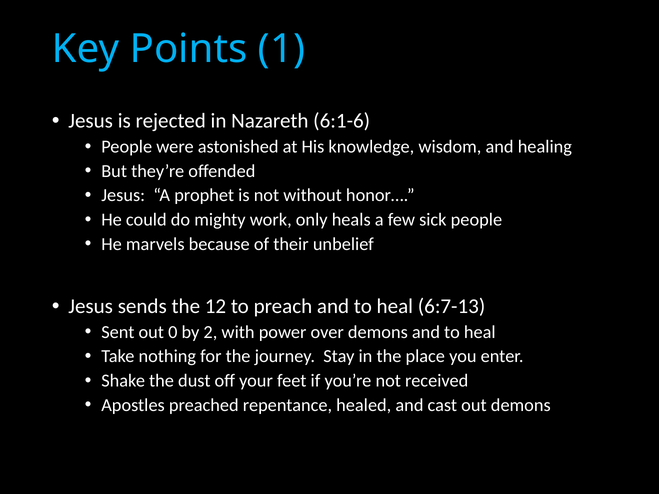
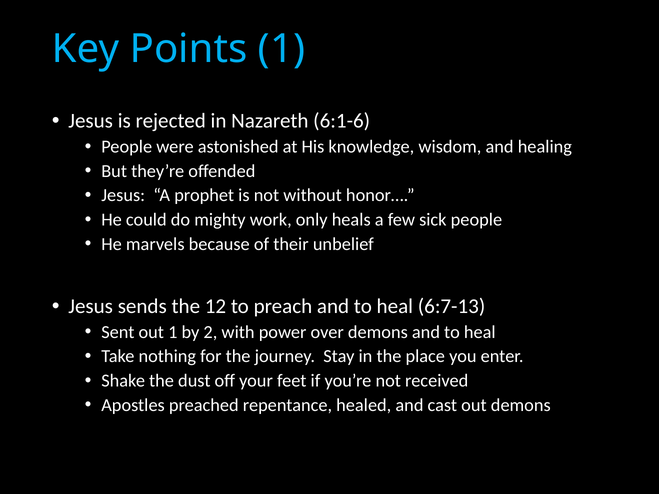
out 0: 0 -> 1
